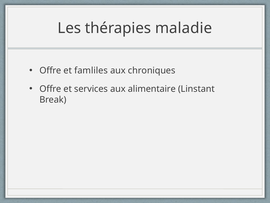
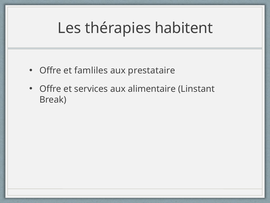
maladie: maladie -> habitent
chroniques: chroniques -> prestataire
